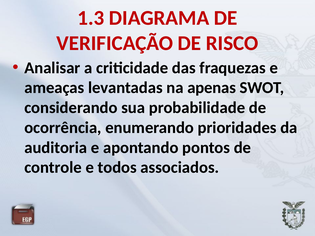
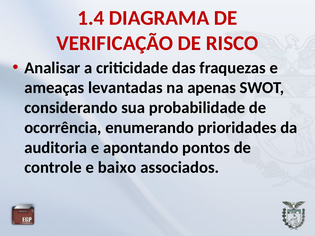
1.3: 1.3 -> 1.4
todos: todos -> baixo
